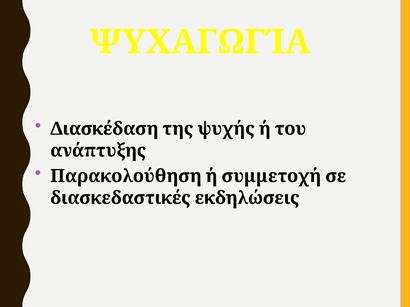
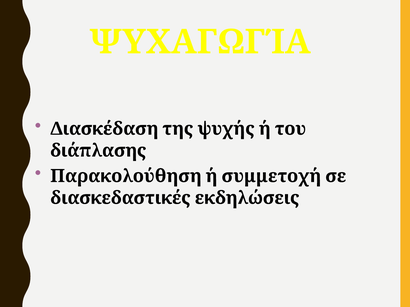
ανάπτυξης: ανάπτυξης -> διάπλασης
